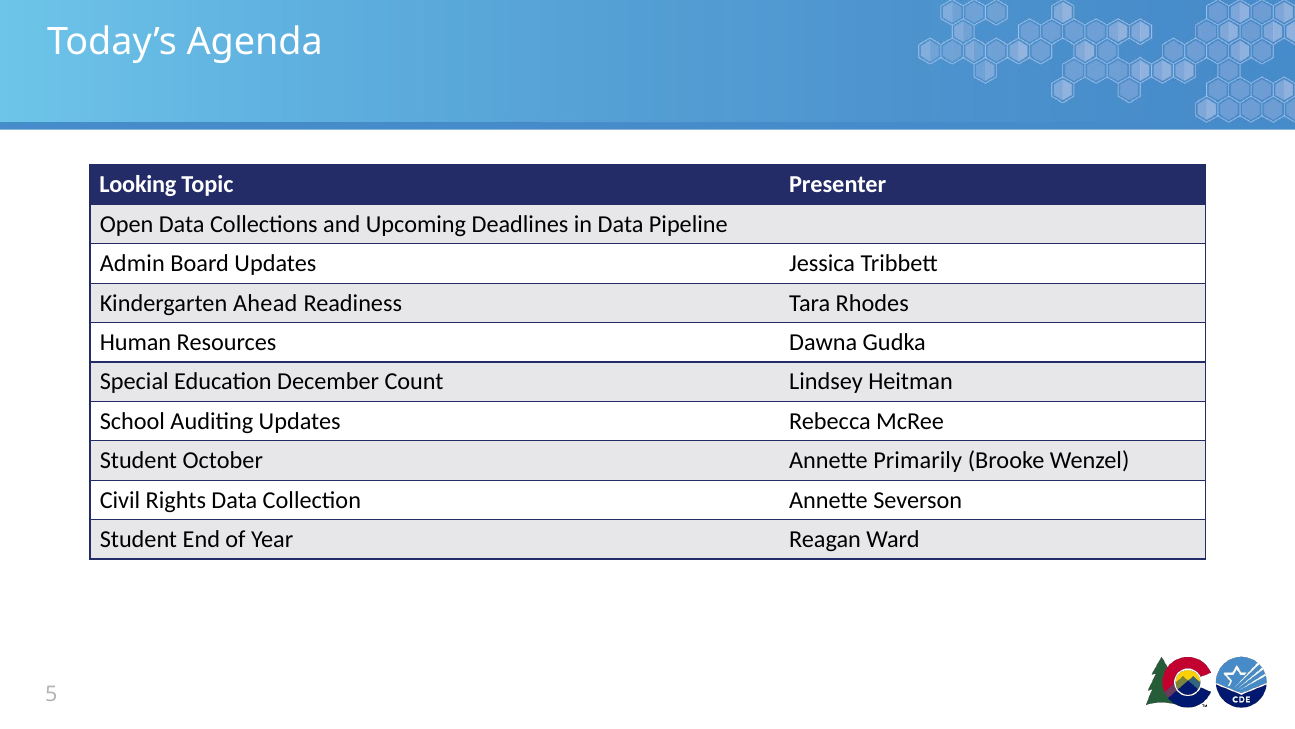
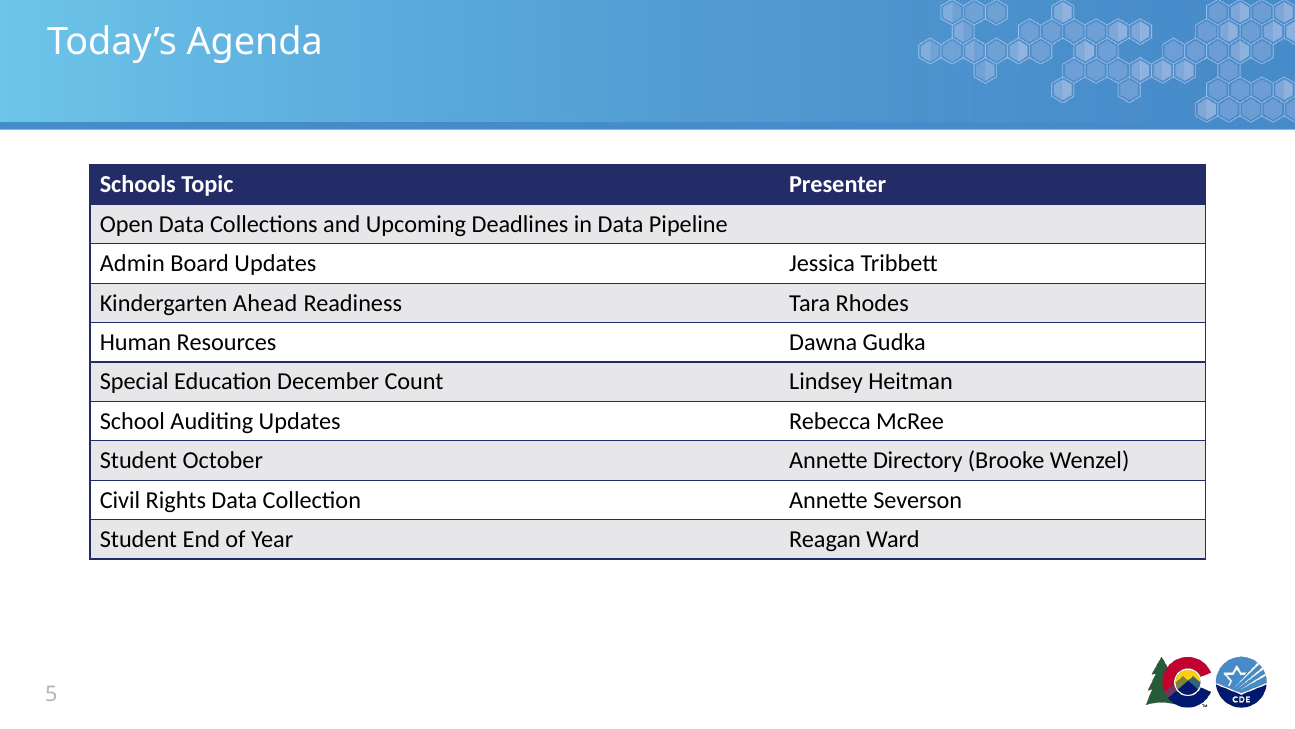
Looking: Looking -> Schools
Primarily: Primarily -> Directory
